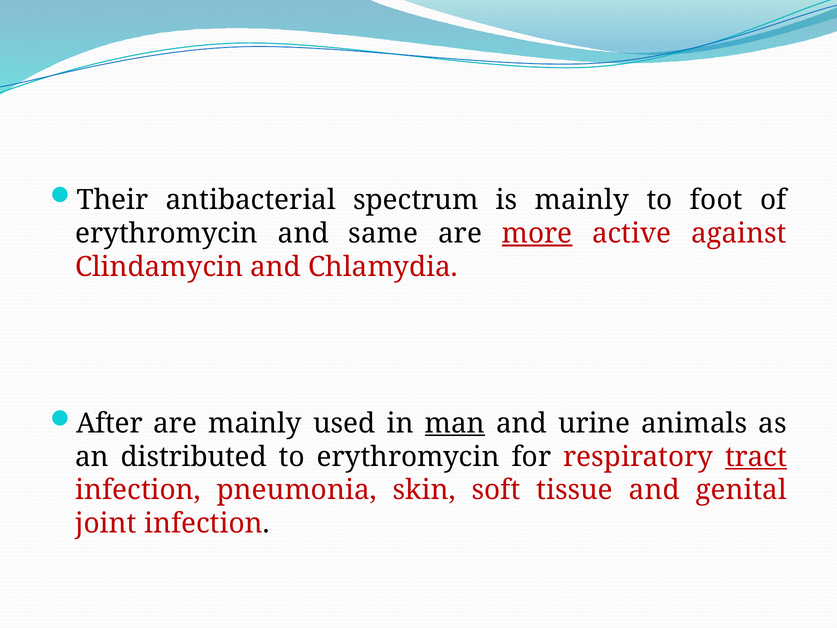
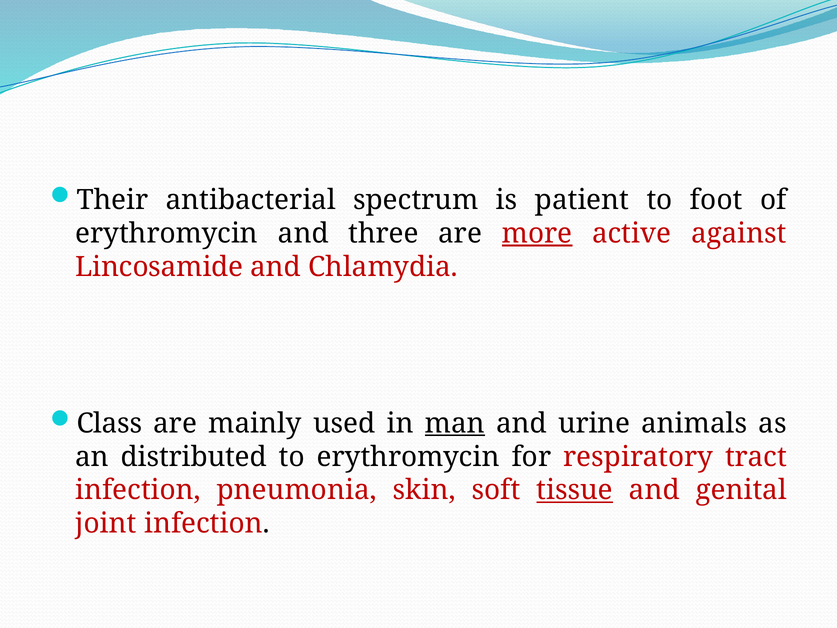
is mainly: mainly -> patient
same: same -> three
Clindamycin: Clindamycin -> Lincosamide
After: After -> Class
tract underline: present -> none
tissue underline: none -> present
